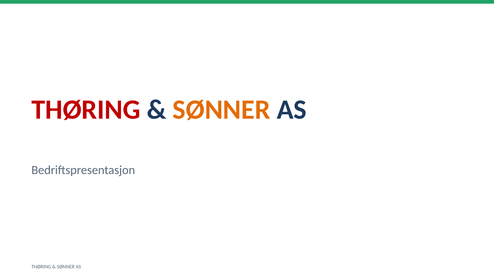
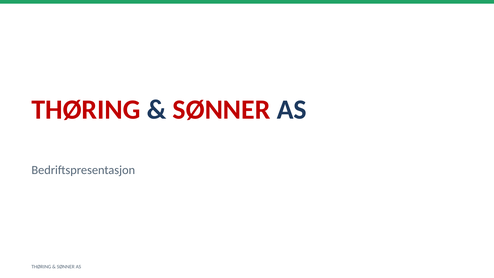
SØNNER at (222, 110) colour: orange -> red
